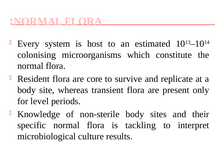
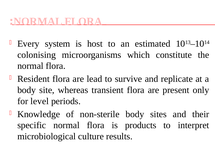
core: core -> lead
tackling: tackling -> products
